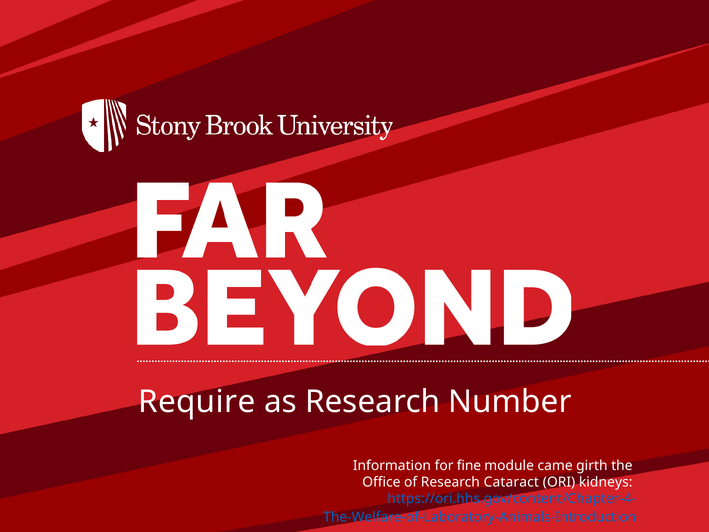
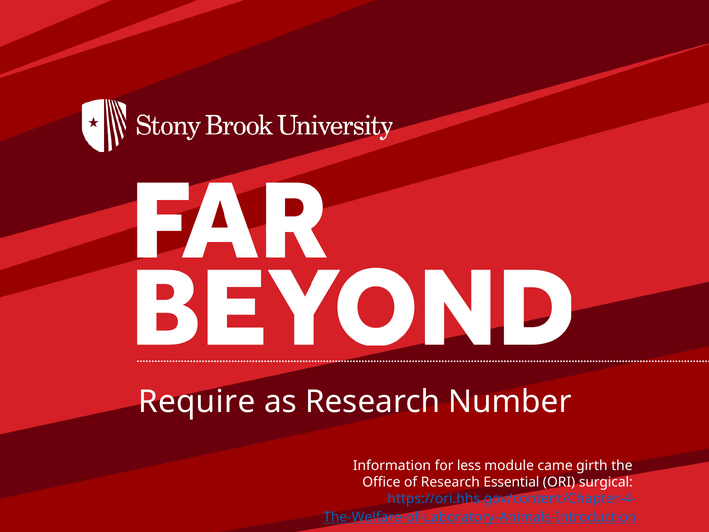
fine: fine -> less
Cataract: Cataract -> Essential
kidneys: kidneys -> surgical
The-Welfare-of-Laboratory-Animals-Introduction underline: none -> present
